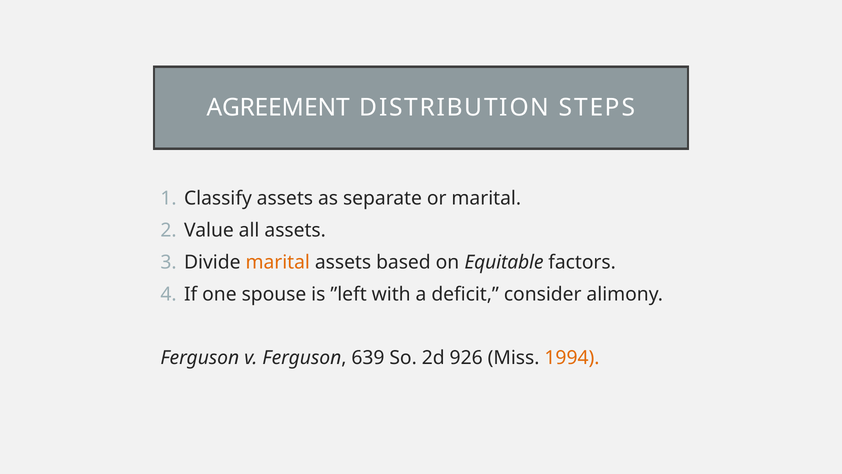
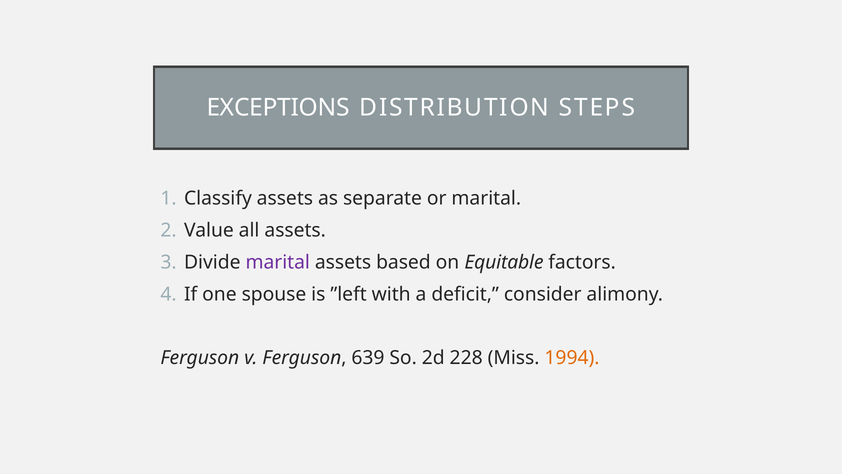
AGREEMENT: AGREEMENT -> EXCEPTIONS
marital at (278, 262) colour: orange -> purple
926: 926 -> 228
